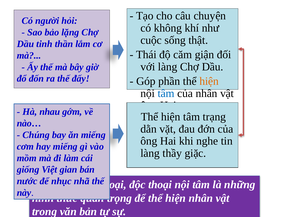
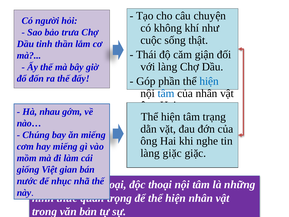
lặng: lặng -> trưa
hiện at (209, 81) colour: orange -> blue
làng thầy: thầy -> giặc
